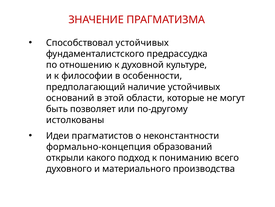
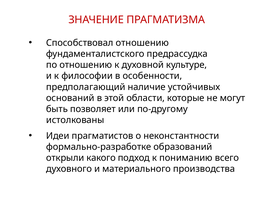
Способствовал устойчивых: устойчивых -> отношению
формально-концепция: формально-концепция -> формально-разработке
